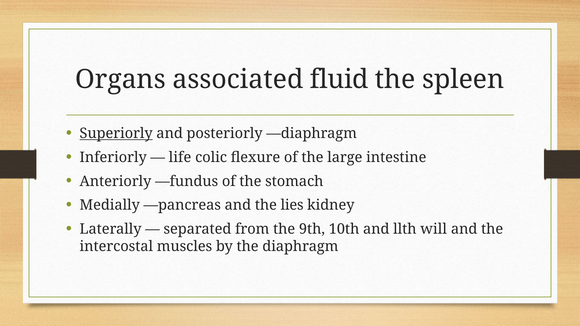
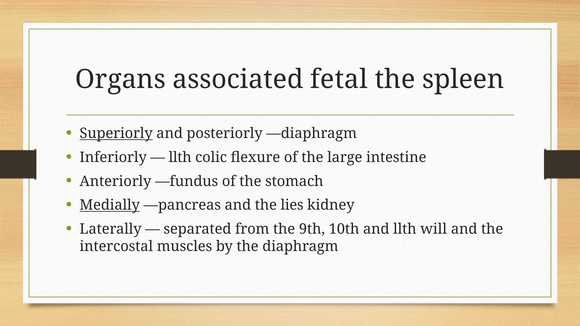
fluid: fluid -> fetal
life at (180, 157): life -> llth
Medially underline: none -> present
